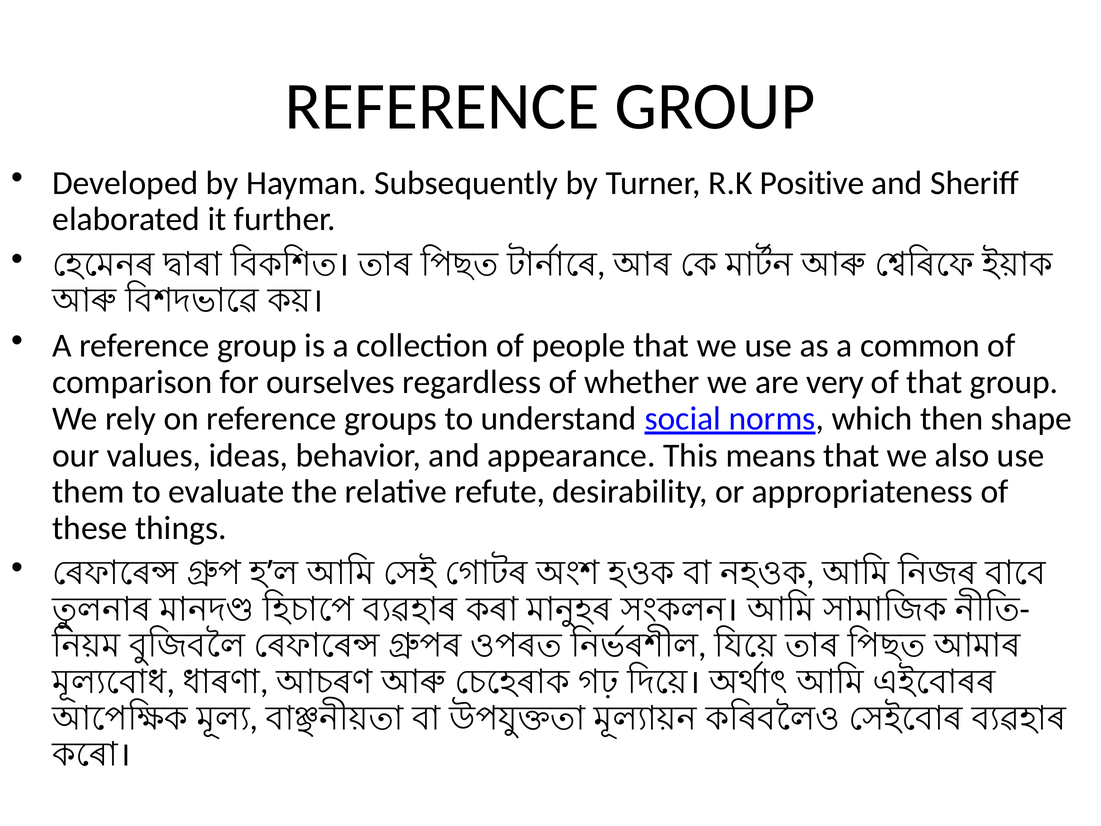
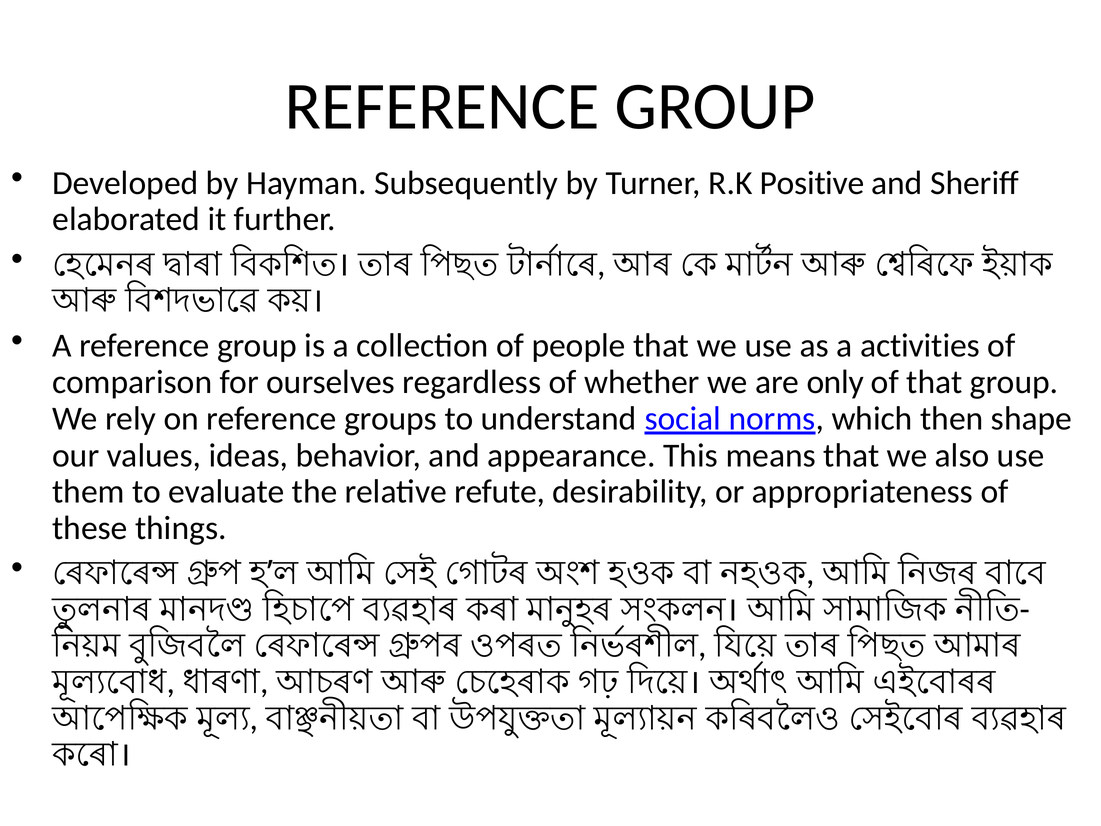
common: common -> activities
very: very -> only
